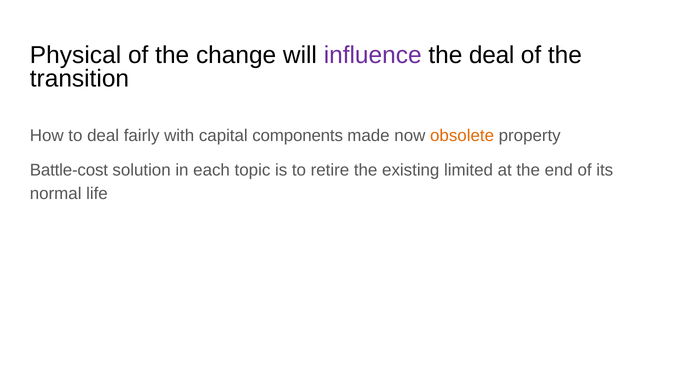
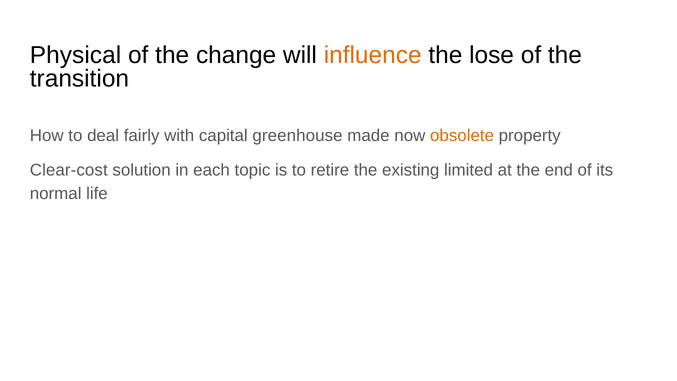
influence colour: purple -> orange
the deal: deal -> lose
components: components -> greenhouse
Battle-cost: Battle-cost -> Clear-cost
